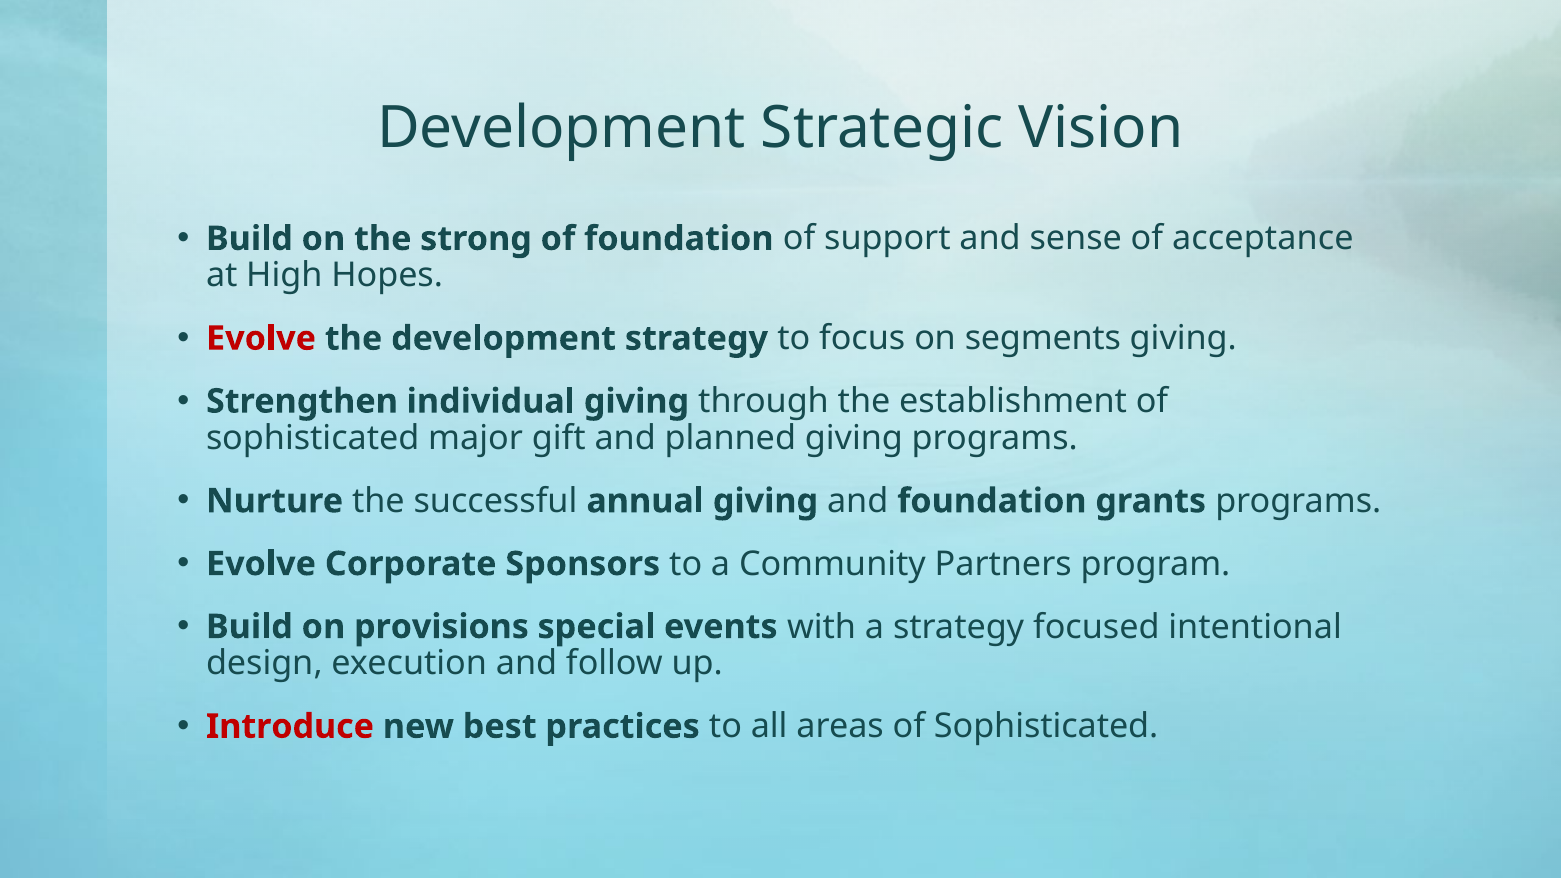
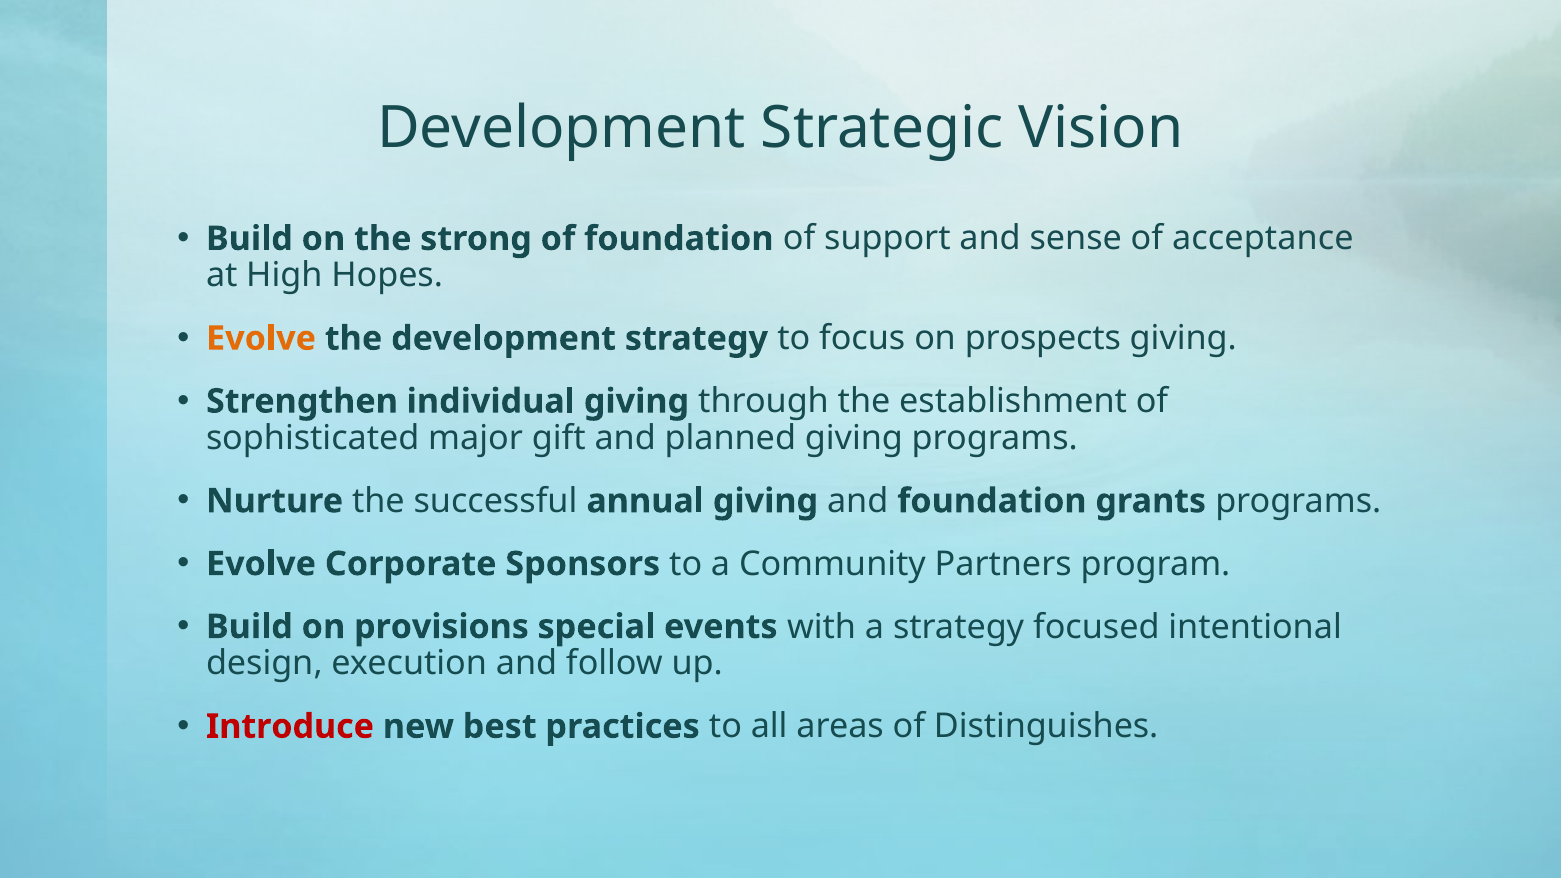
Evolve at (261, 339) colour: red -> orange
segments: segments -> prospects
areas of Sophisticated: Sophisticated -> Distinguishes
